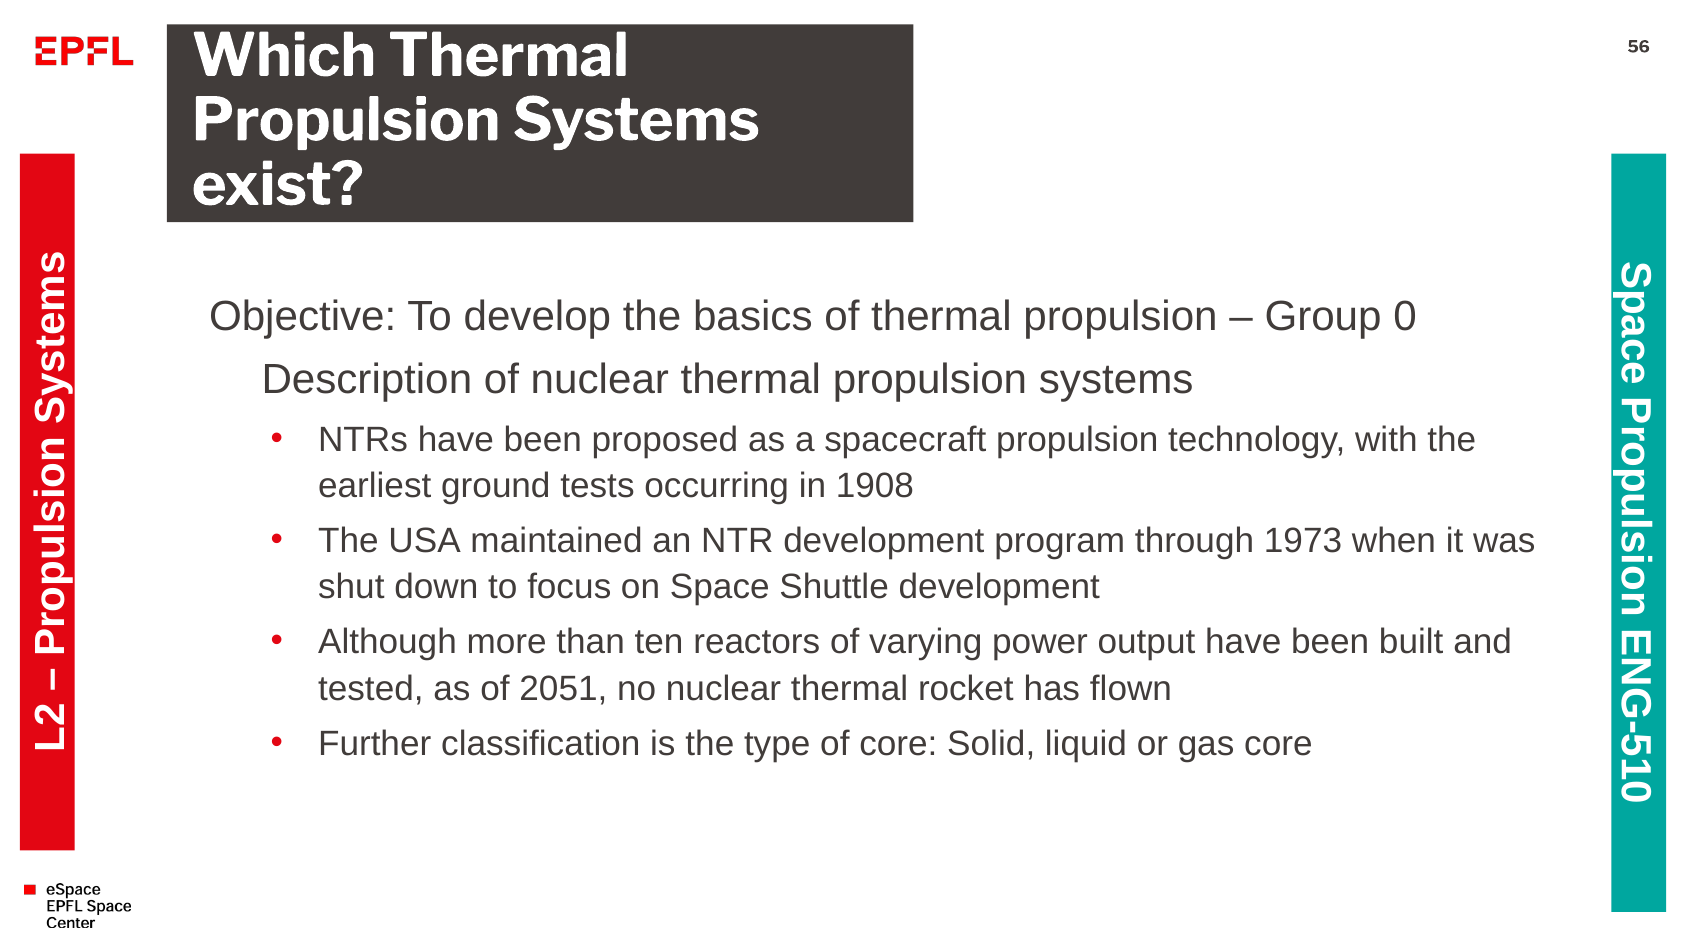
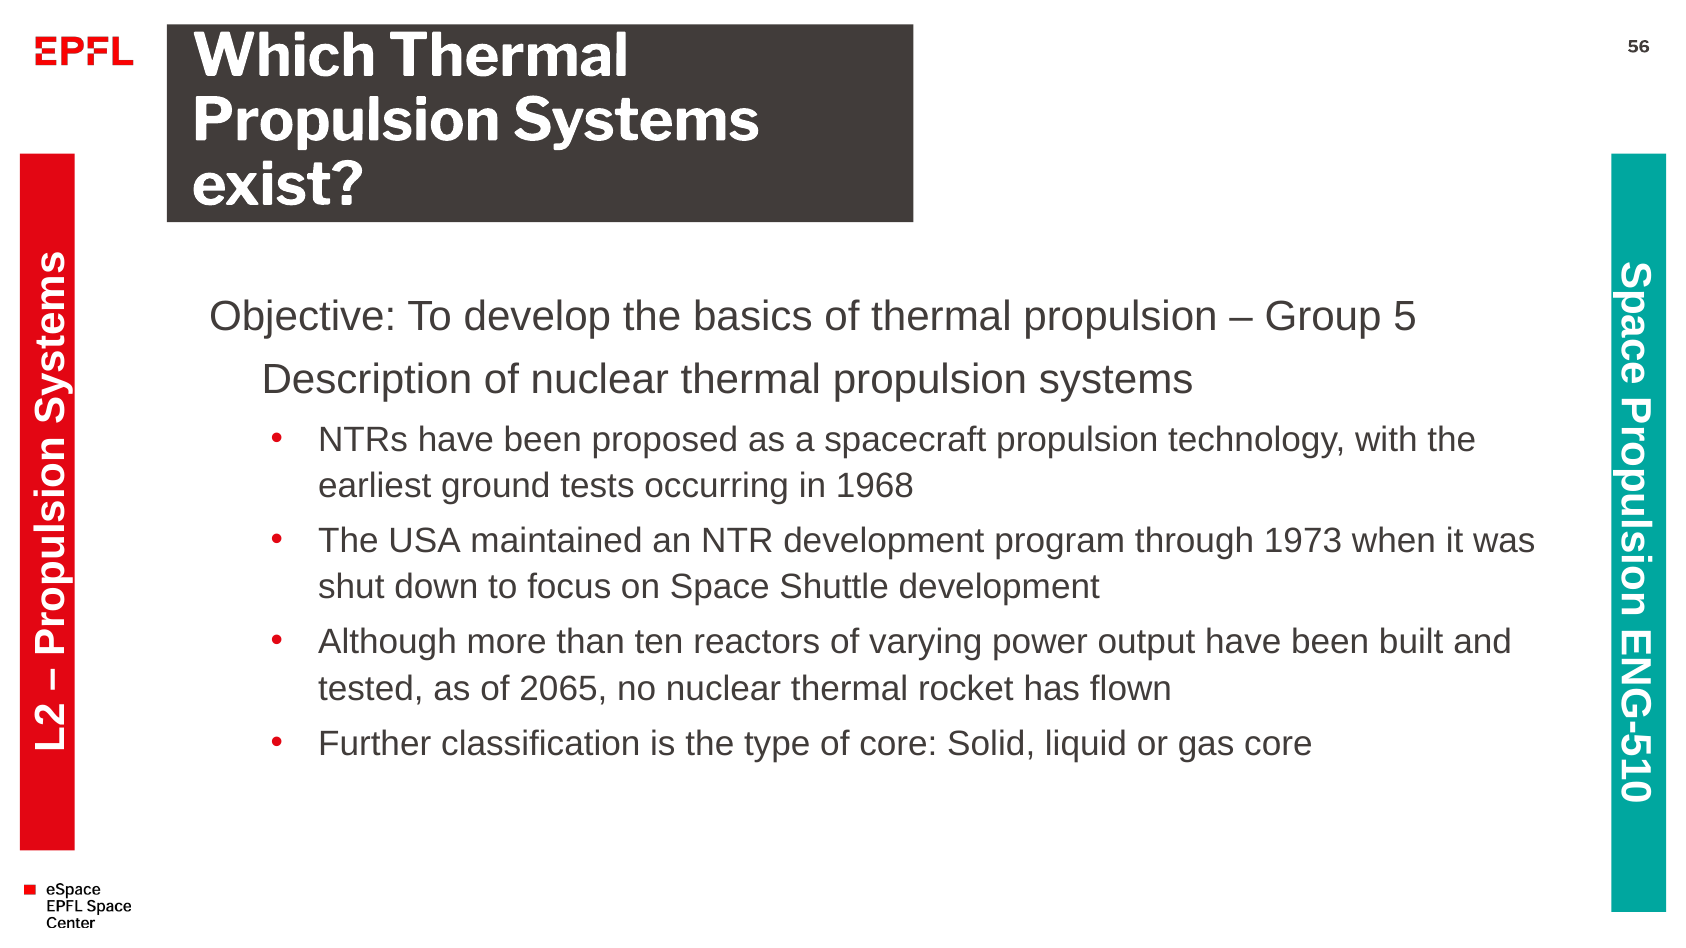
Group 0: 0 -> 5
1908: 1908 -> 1968
2051: 2051 -> 2065
